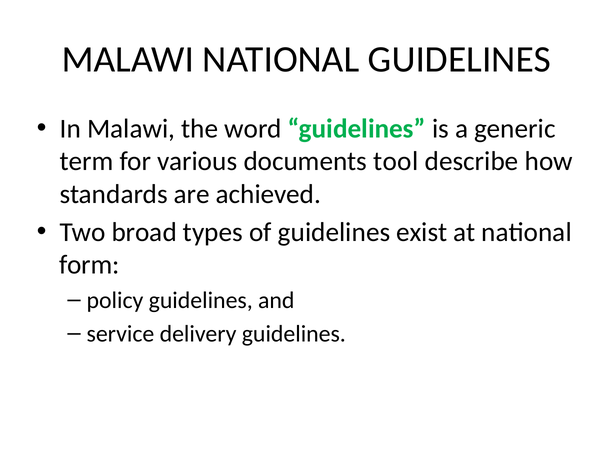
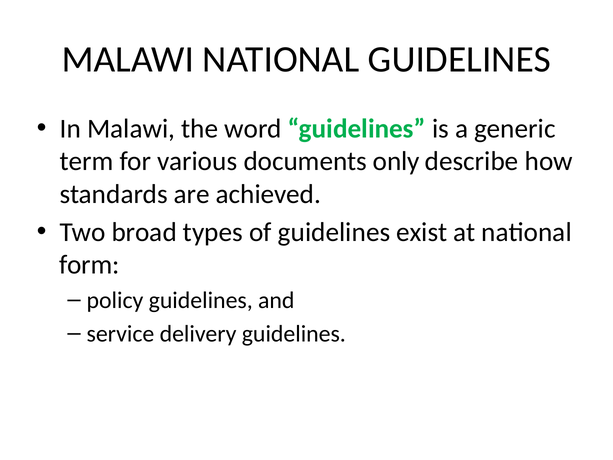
tool: tool -> only
